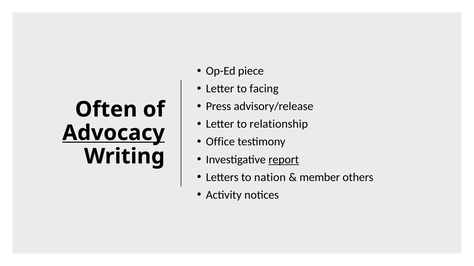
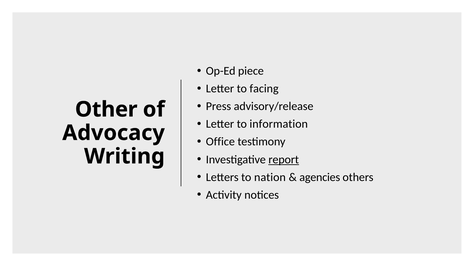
Often: Often -> Other
relationship: relationship -> information
Advocacy underline: present -> none
member: member -> agencies
